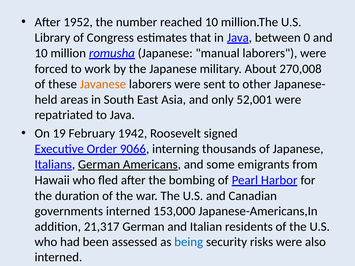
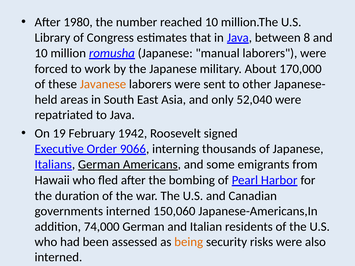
1952: 1952 -> 1980
0: 0 -> 8
270,008: 270,008 -> 170,000
52,001: 52,001 -> 52,040
153,000: 153,000 -> 150,060
21,317: 21,317 -> 74,000
being colour: blue -> orange
